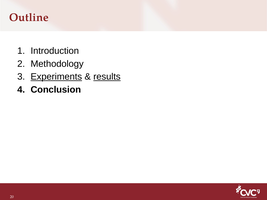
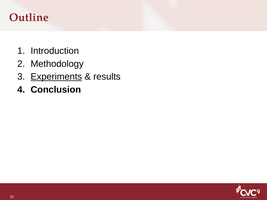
results underline: present -> none
